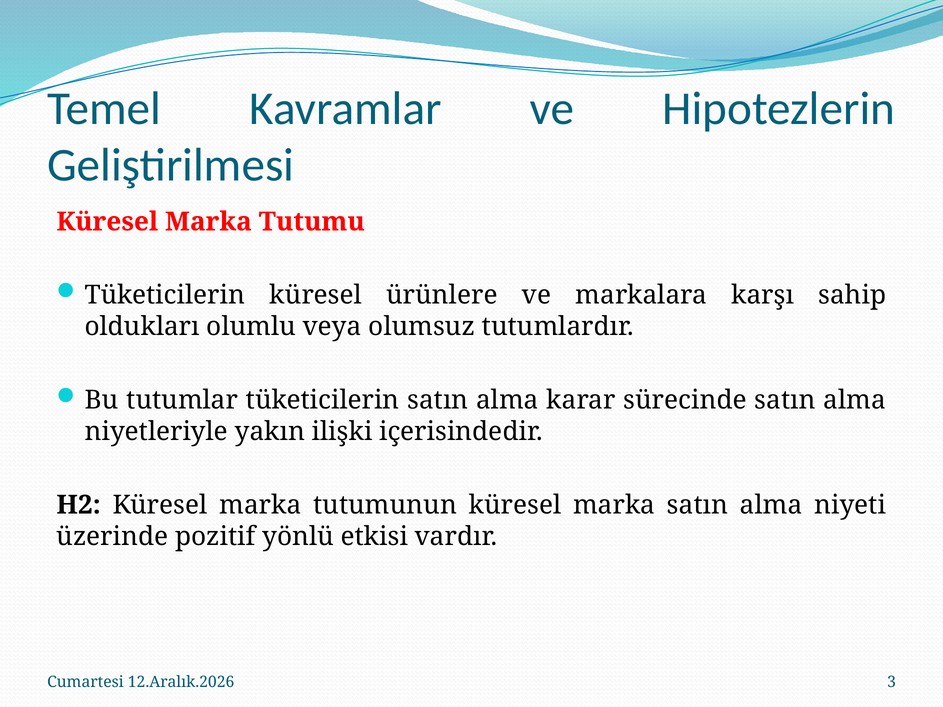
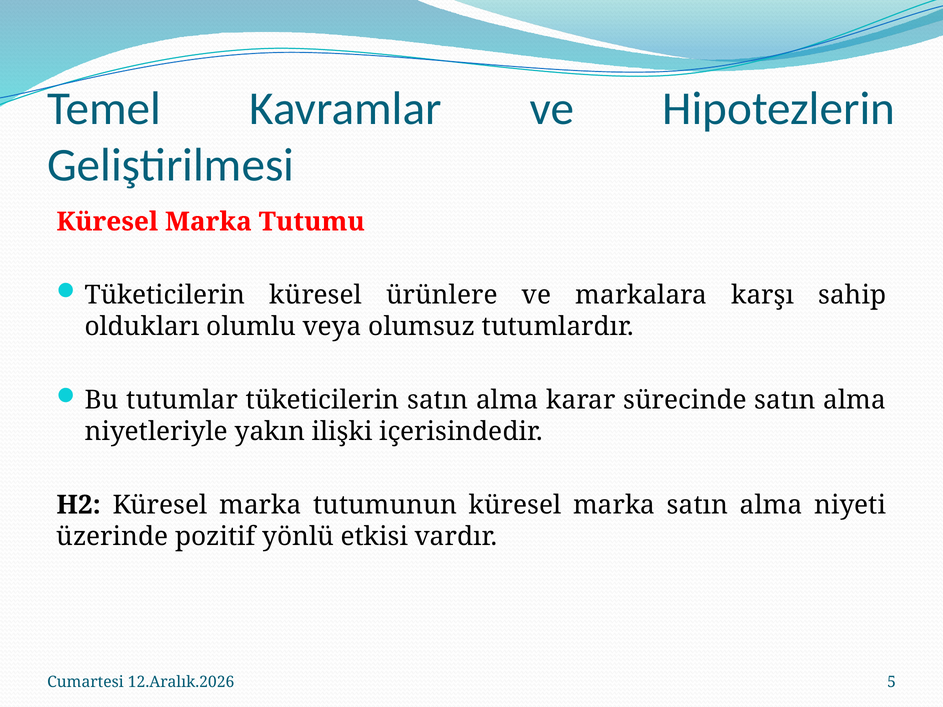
3: 3 -> 5
